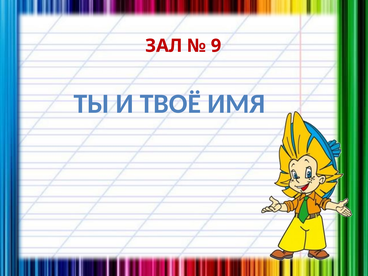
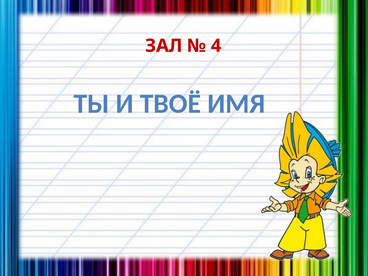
9: 9 -> 4
